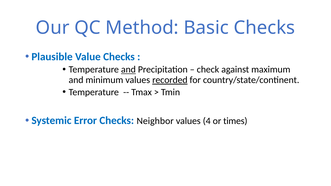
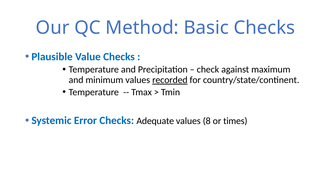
and at (128, 70) underline: present -> none
Neighbor: Neighbor -> Adequate
4: 4 -> 8
